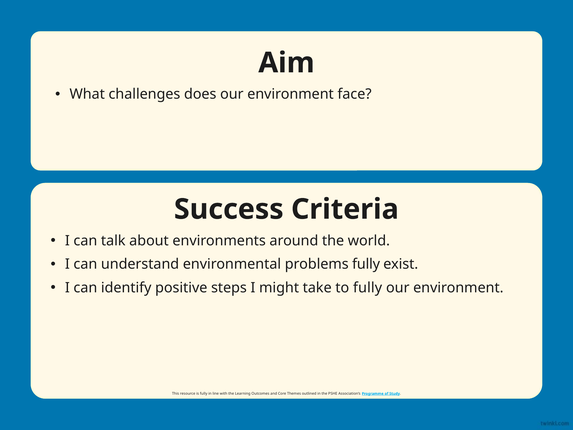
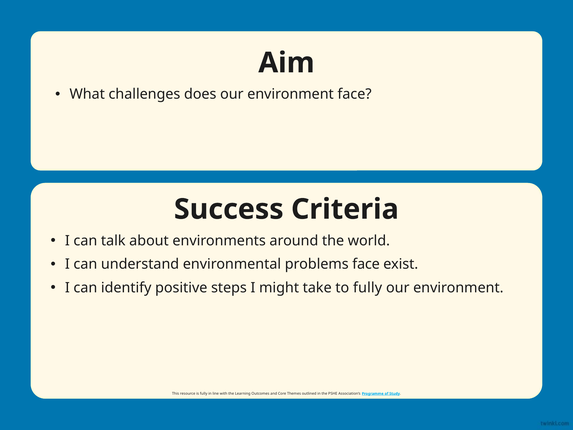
problems fully: fully -> face
